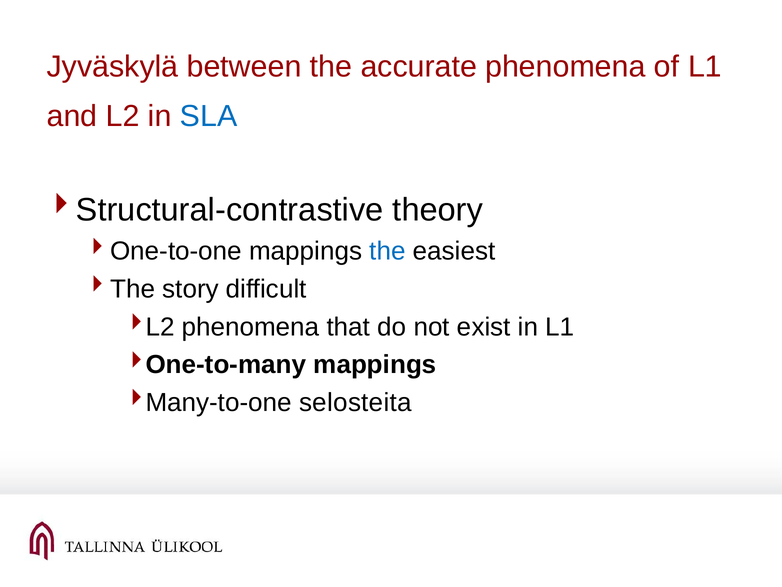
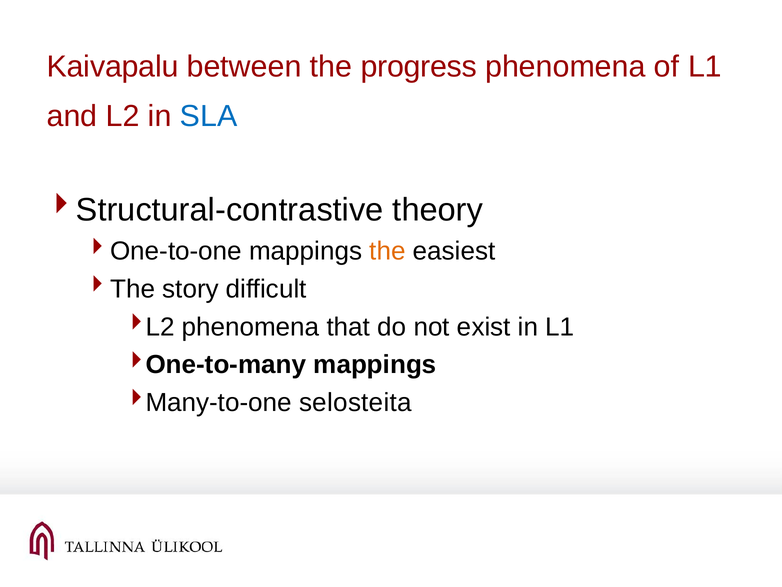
Jyväskylä: Jyväskylä -> Kaivapalu
accurate: accurate -> progress
the at (387, 251) colour: blue -> orange
